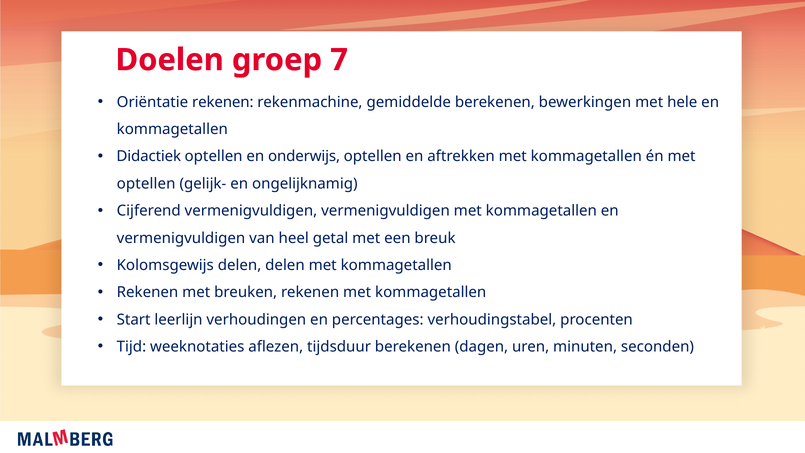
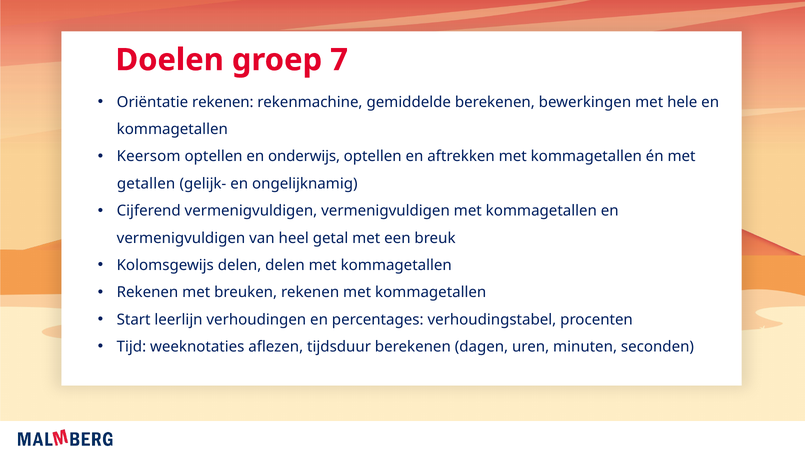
Didactiek: Didactiek -> Keersom
optellen at (146, 184): optellen -> getallen
